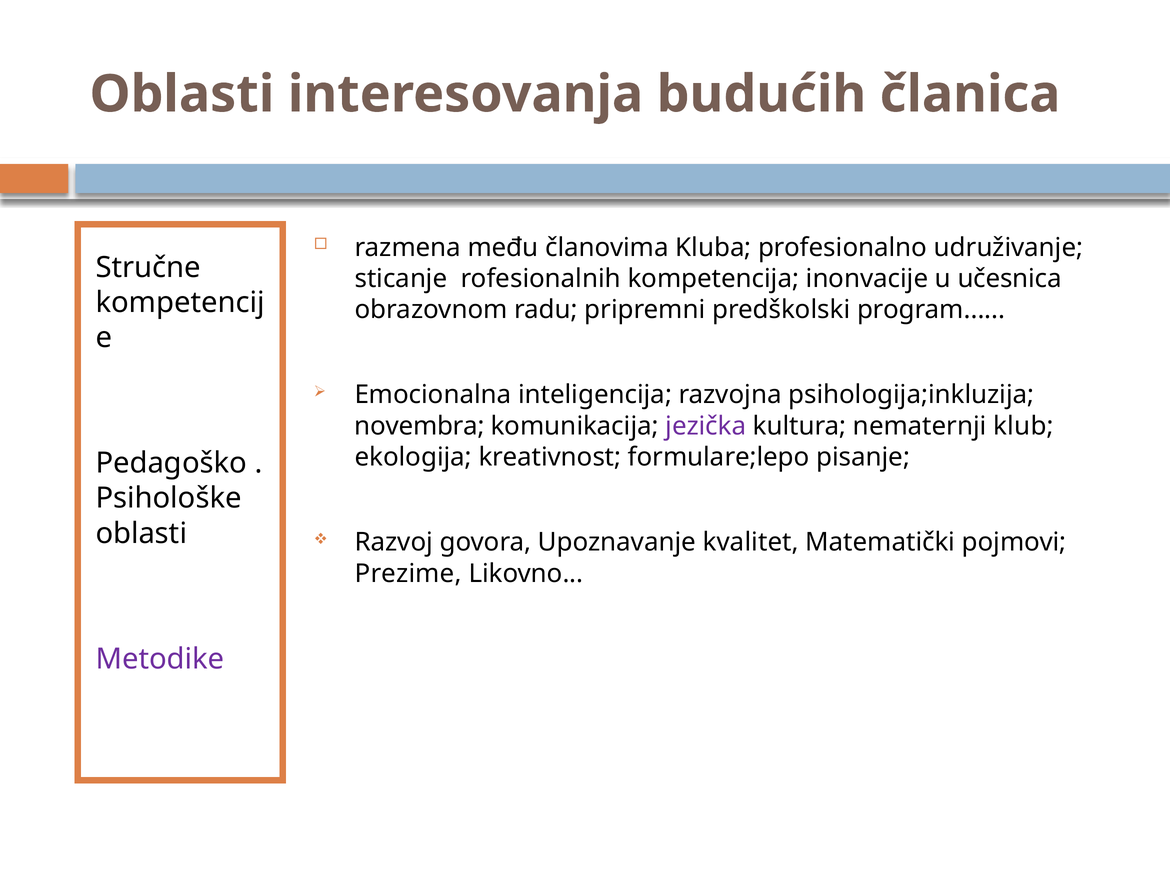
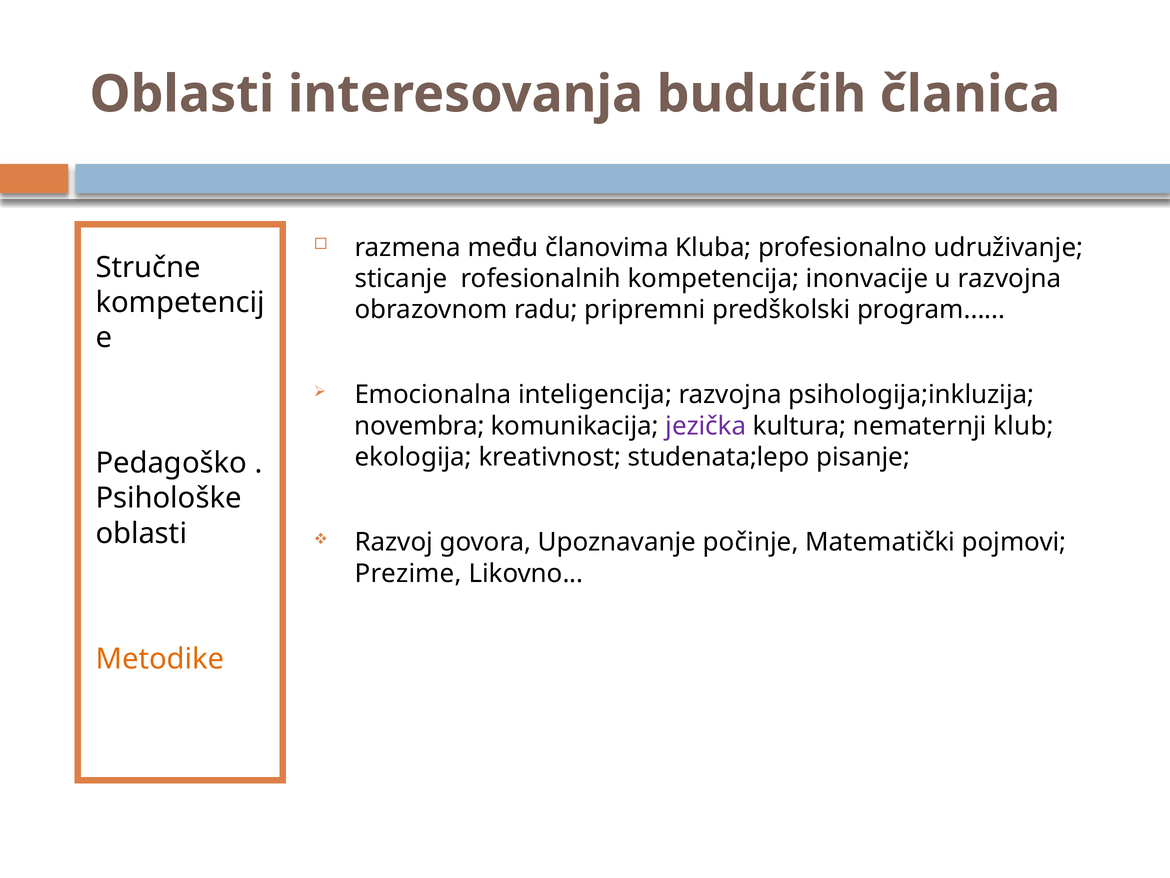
u učesnica: učesnica -> razvojna
formulare;lepo: formulare;lepo -> studenata;lepo
kvalitet: kvalitet -> počinje
Metodike colour: purple -> orange
